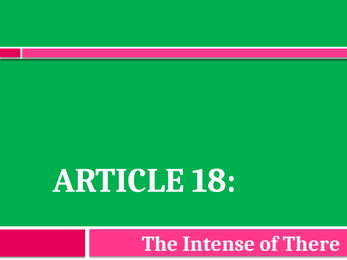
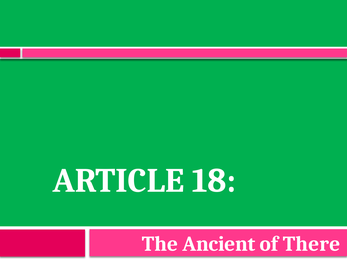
Intense: Intense -> Ancient
